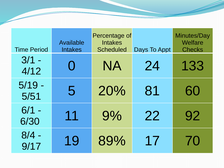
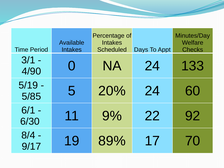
4/12: 4/12 -> 4/90
5/51: 5/51 -> 5/85
20% 81: 81 -> 24
